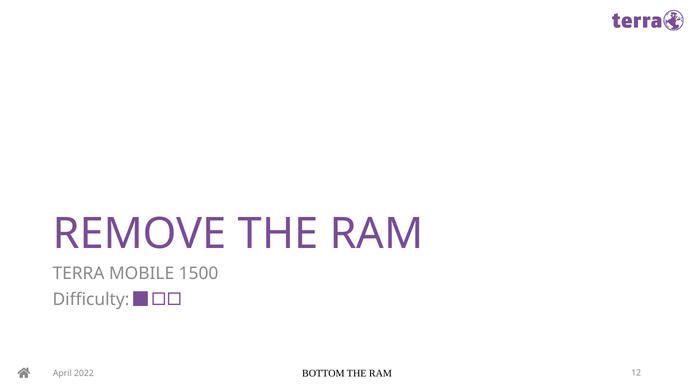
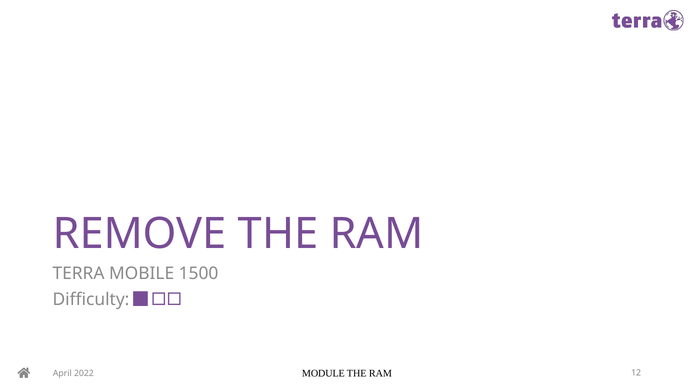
BOTTOM: BOTTOM -> MODULE
